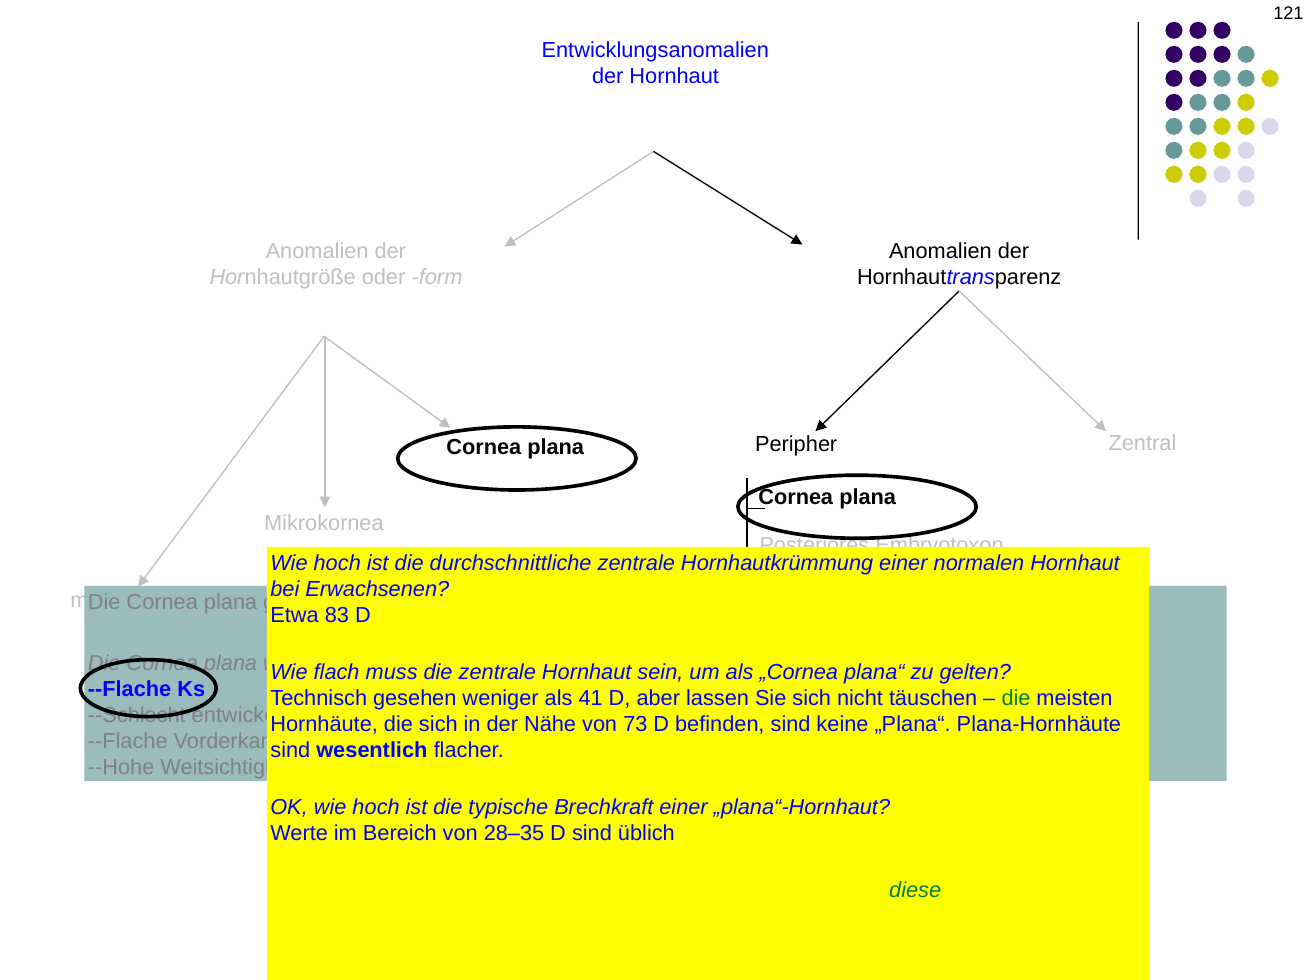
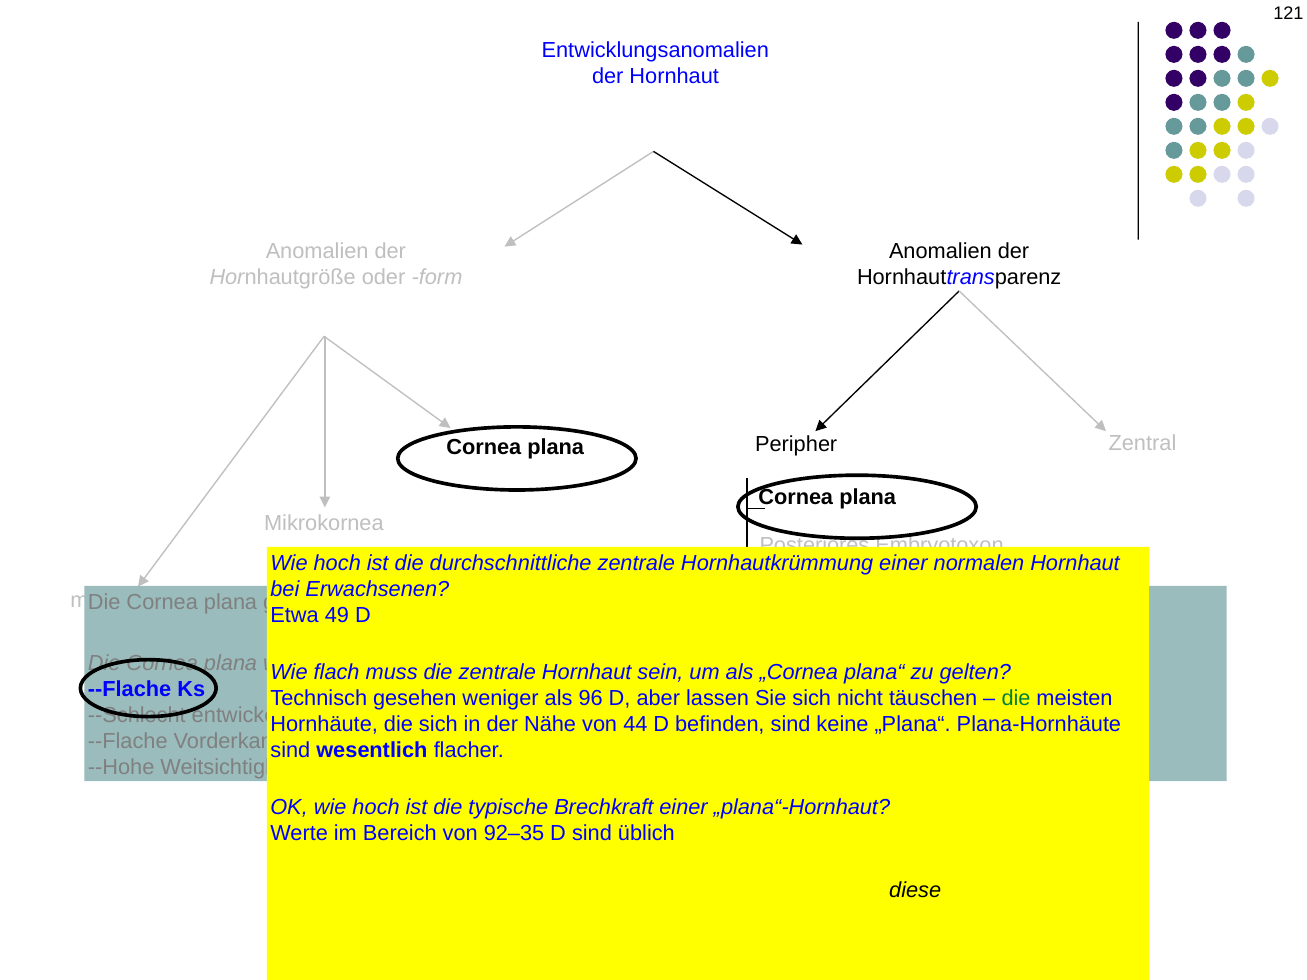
83: 83 -> 49
41: 41 -> 96
73: 73 -> 44
28–35: 28–35 -> 92–35
diese colour: green -> black
